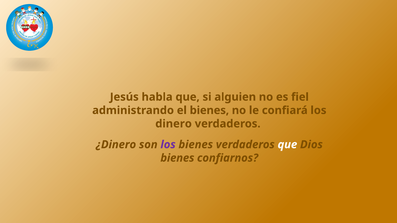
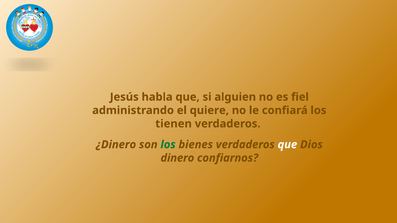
el bienes: bienes -> quiere
dinero: dinero -> tienen
los at (168, 145) colour: purple -> green
bienes at (177, 158): bienes -> dinero
